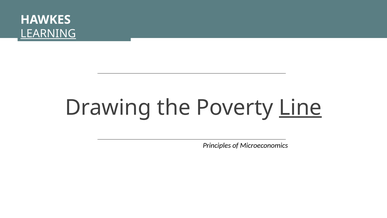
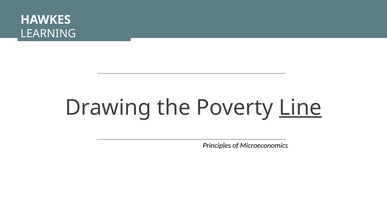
LEARNING underline: present -> none
